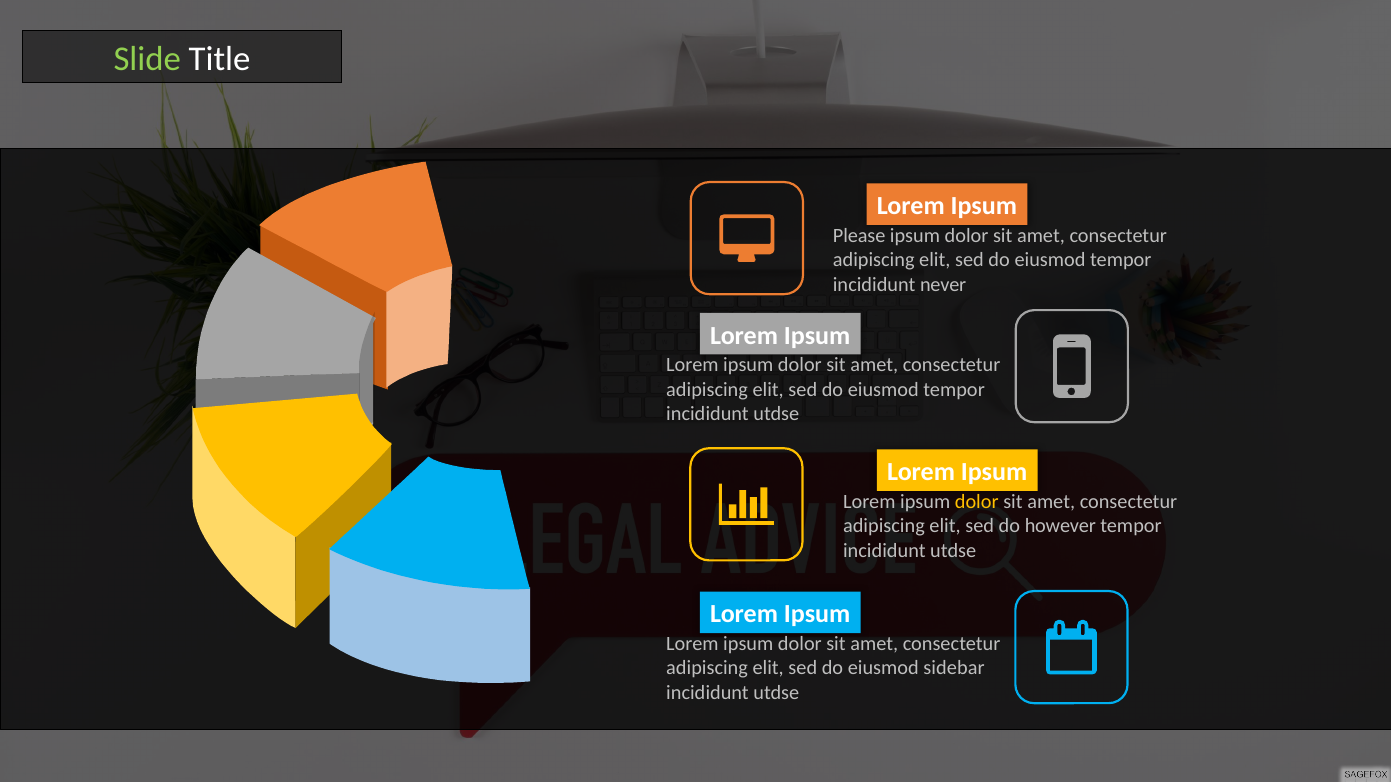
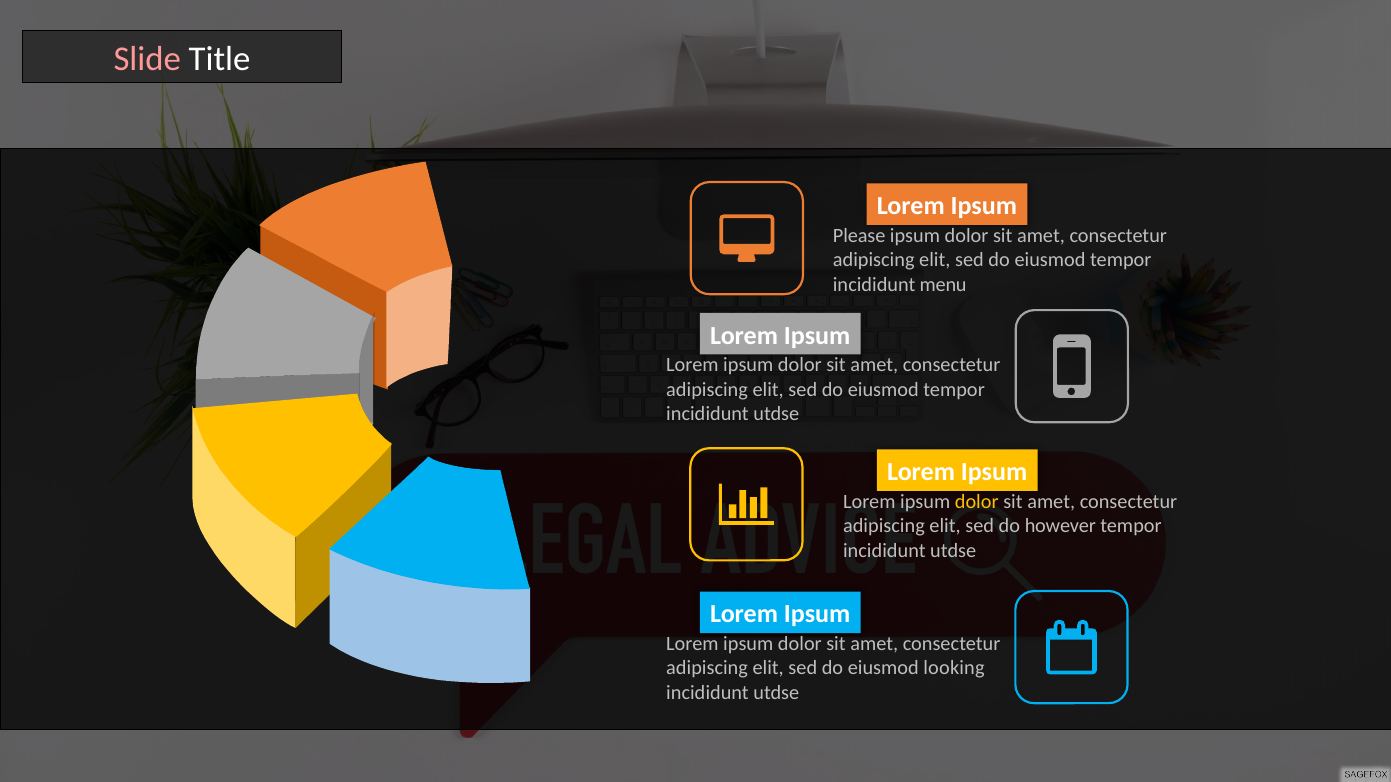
Slide colour: light green -> pink
never: never -> menu
sidebar: sidebar -> looking
